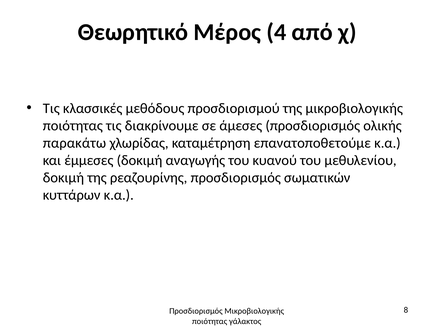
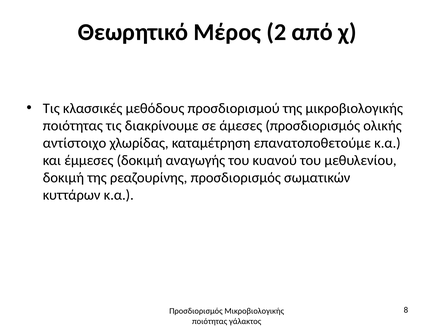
4: 4 -> 2
παρακάτω: παρακάτω -> αντίστοιχο
